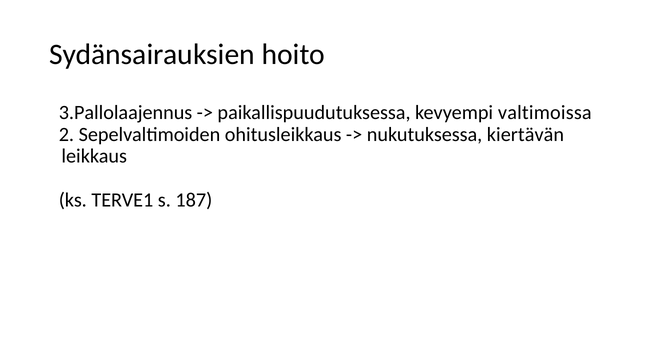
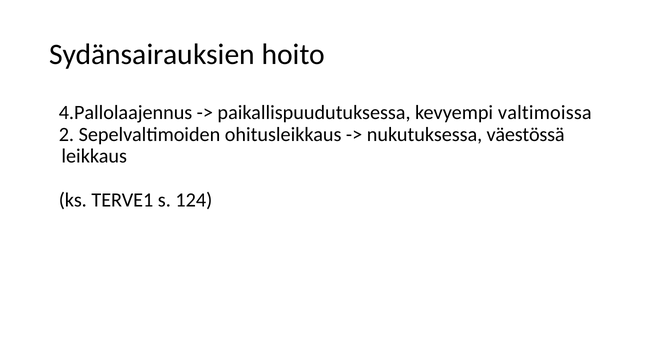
3.Pallolaajennus: 3.Pallolaajennus -> 4.Pallolaajennus
kiertävän: kiertävän -> väestössä
187: 187 -> 124
